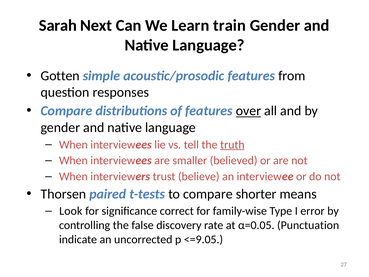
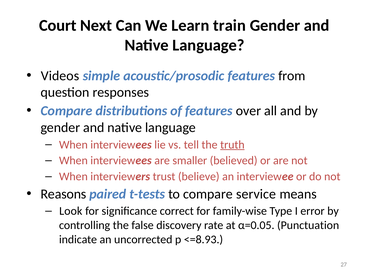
Sarah: Sarah -> Court
Gotten: Gotten -> Videos
over underline: present -> none
Thorsen: Thorsen -> Reasons
shorter: shorter -> service
<=9.05: <=9.05 -> <=8.93
